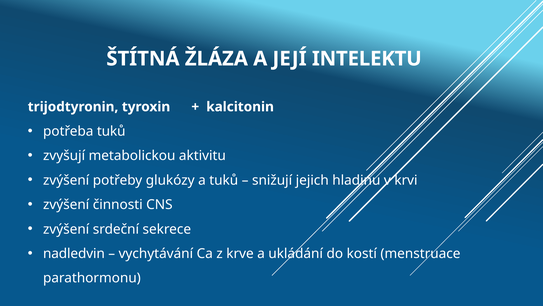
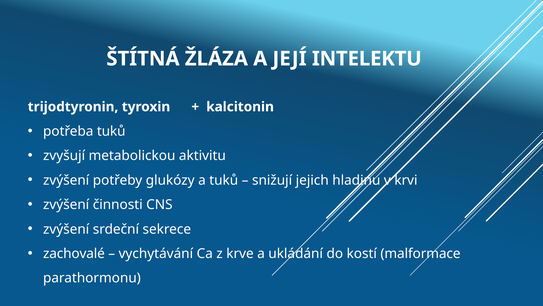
nadledvin: nadledvin -> zachovalé
menstruace: menstruace -> malformace
